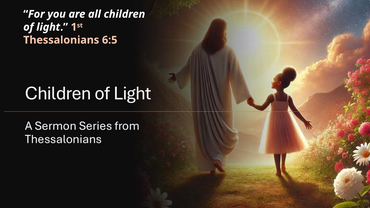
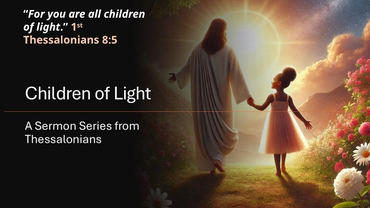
6:5: 6:5 -> 8:5
